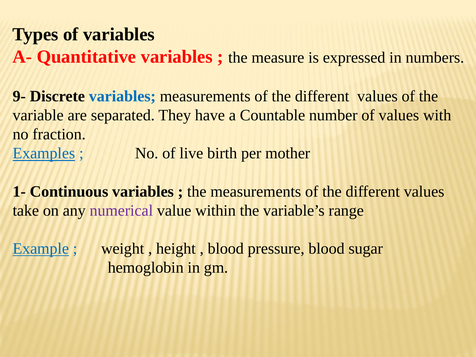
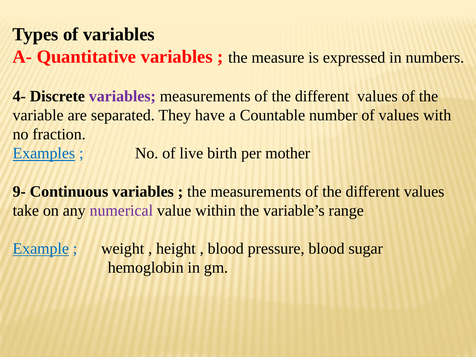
9-: 9- -> 4-
variables at (122, 96) colour: blue -> purple
1-: 1- -> 9-
